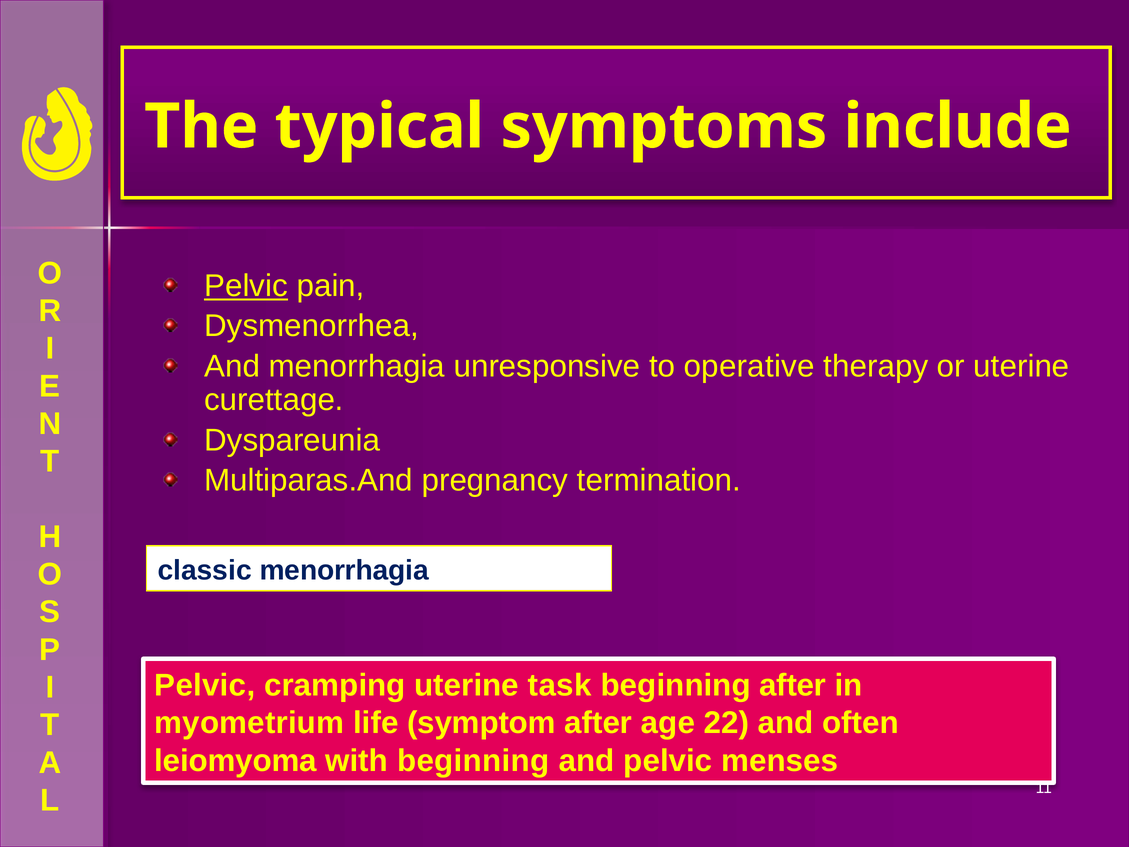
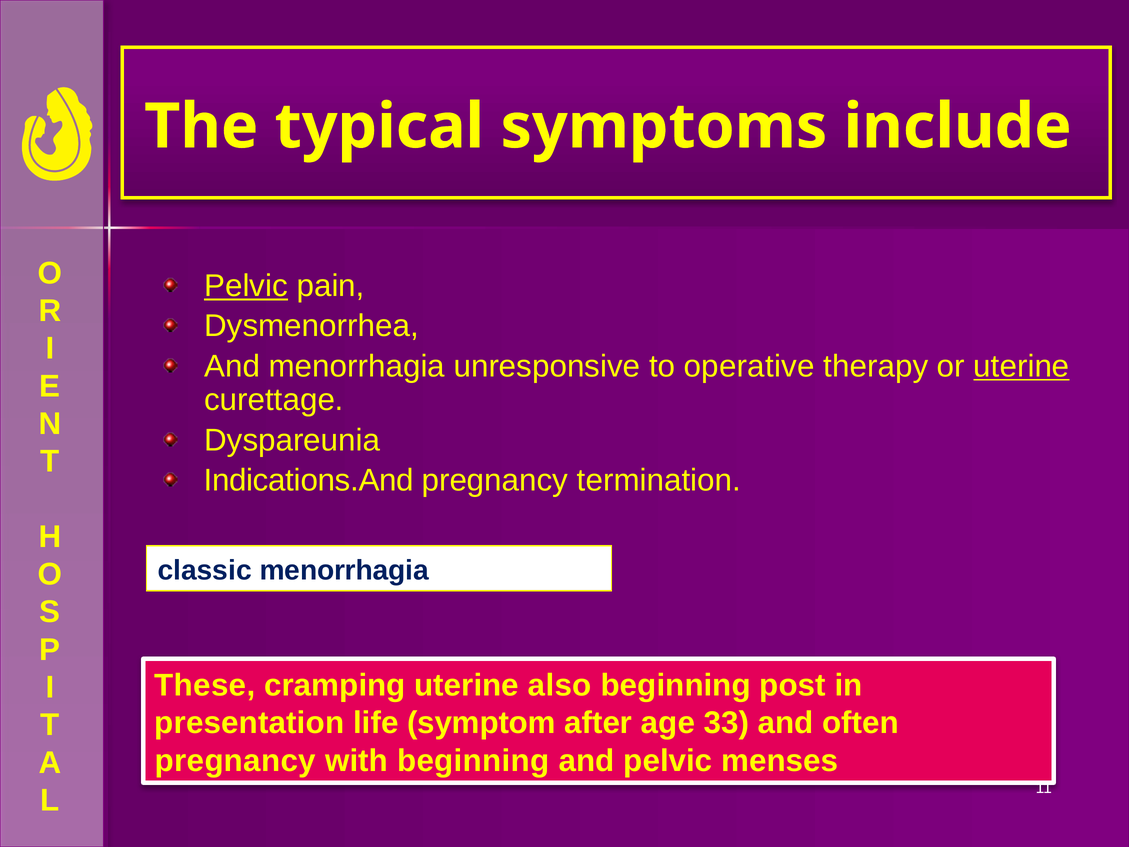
uterine at (1021, 366) underline: none -> present
Multiparas.And: Multiparas.And -> Indications.And
Pelvic at (205, 685): Pelvic -> These
task: task -> also
beginning after: after -> post
myometrium: myometrium -> presentation
22: 22 -> 33
leiomyoma at (236, 760): leiomyoma -> pregnancy
